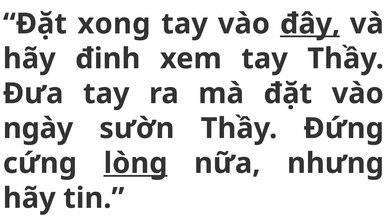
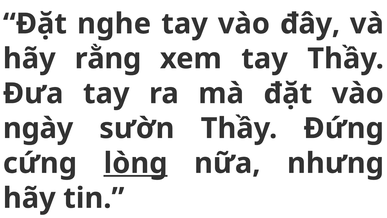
xong: xong -> nghe
đây underline: present -> none
đinh: đinh -> rằng
